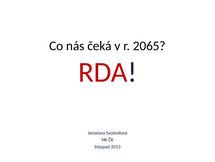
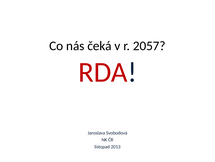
2065: 2065 -> 2057
